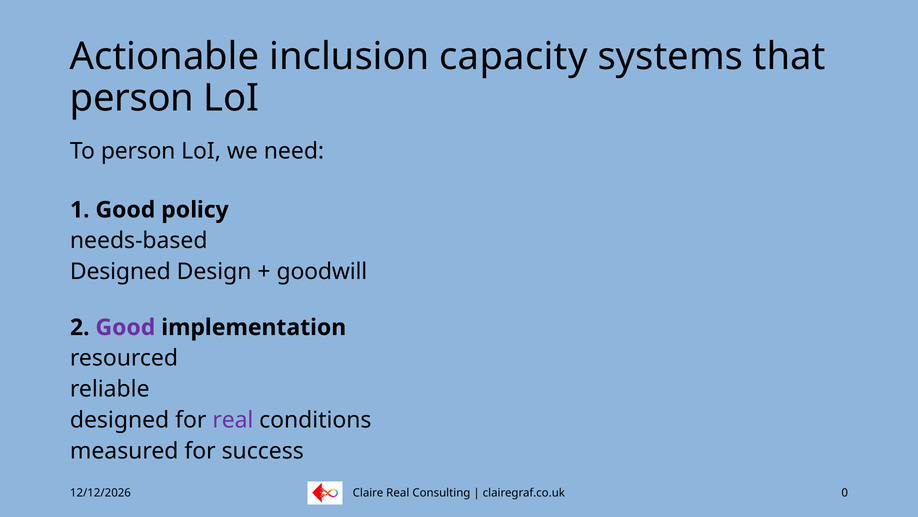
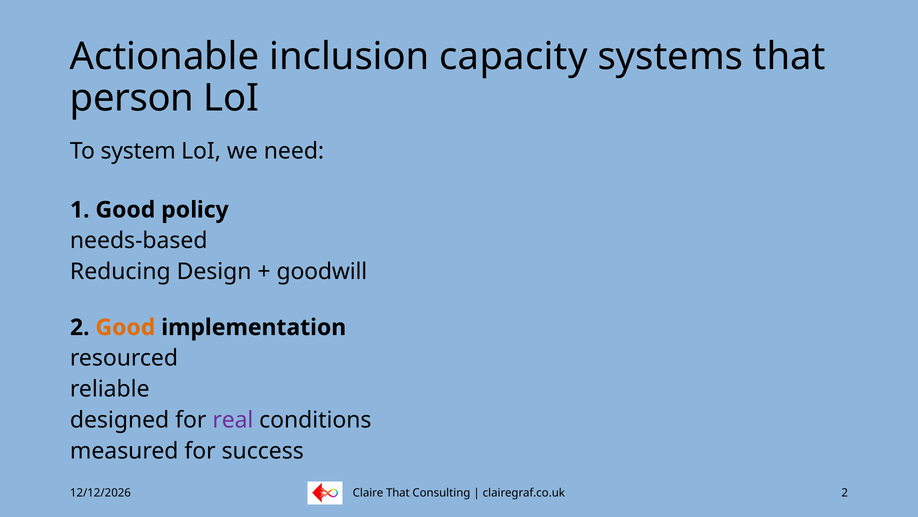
To person: person -> system
Designed at (120, 271): Designed -> Reducing
Good at (125, 327) colour: purple -> orange
Claire Real: Real -> That
clairegraf.co.uk 0: 0 -> 2
